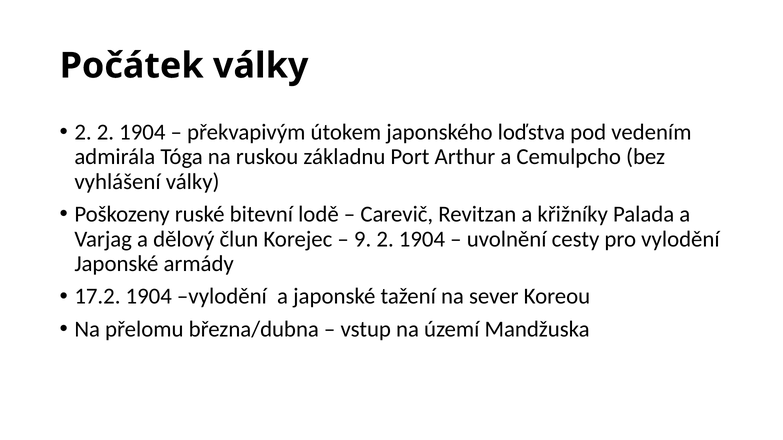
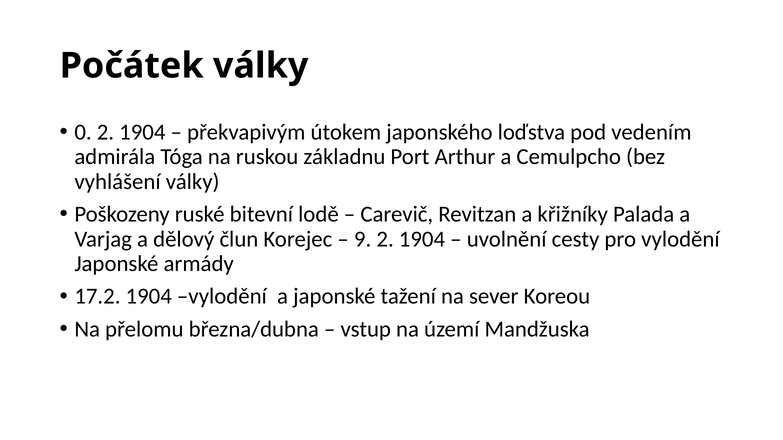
2 at (83, 132): 2 -> 0
